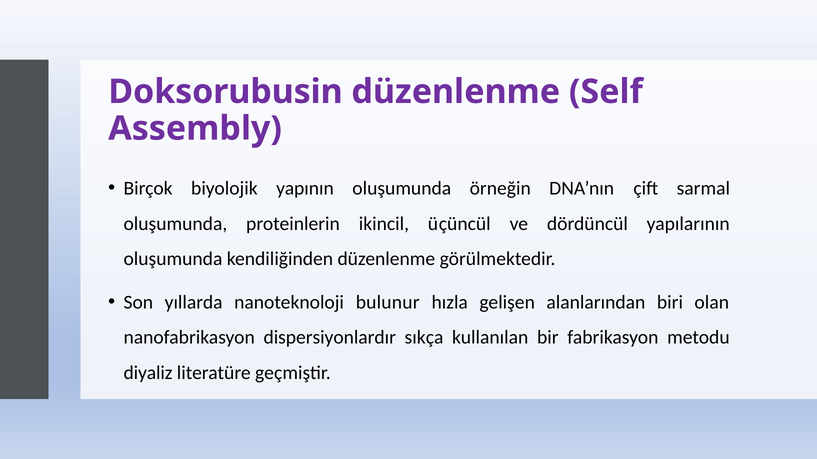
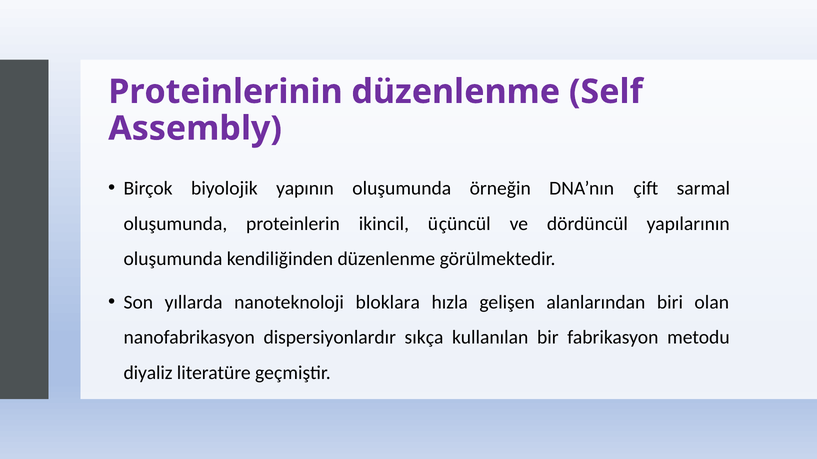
Doksorubusin: Doksorubusin -> Proteinlerinin
bulunur: bulunur -> bloklara
